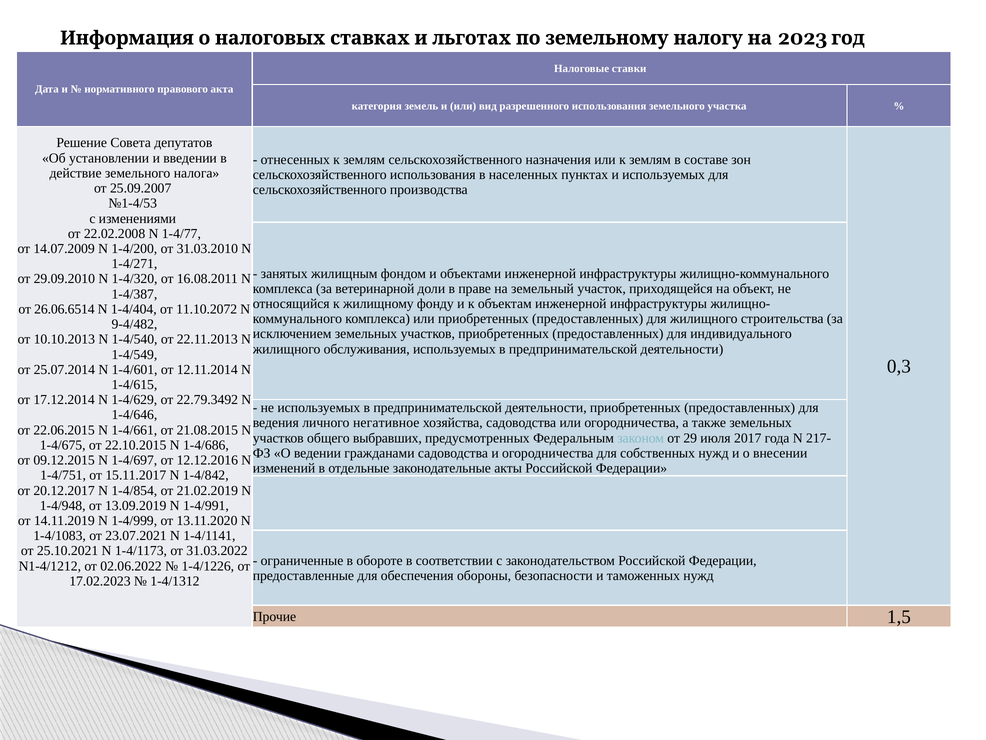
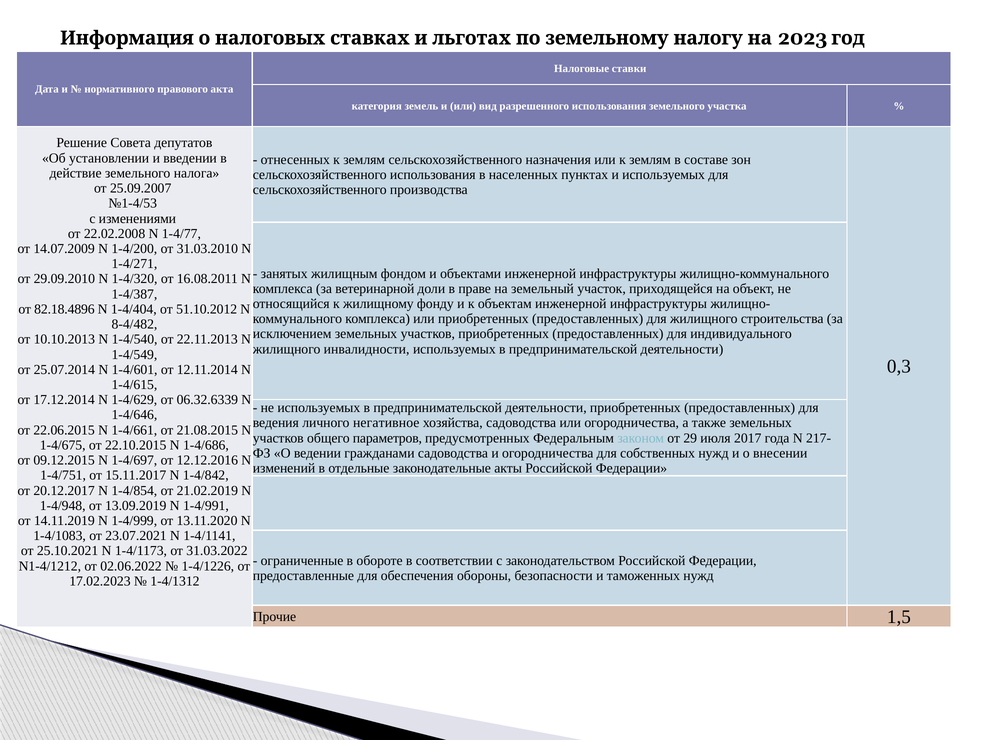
26.06.6514: 26.06.6514 -> 82.18.4896
11.10.2072: 11.10.2072 -> 51.10.2012
9-4/482: 9-4/482 -> 8-4/482
обслуживания: обслуживания -> инвалидности
22.79.3492: 22.79.3492 -> 06.32.6339
выбравших: выбравших -> параметров
